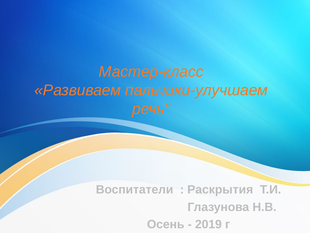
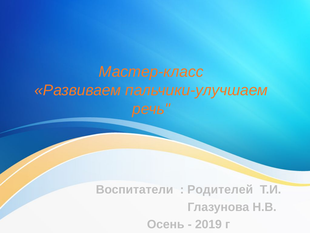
Раскрытия: Раскрытия -> Родителей
